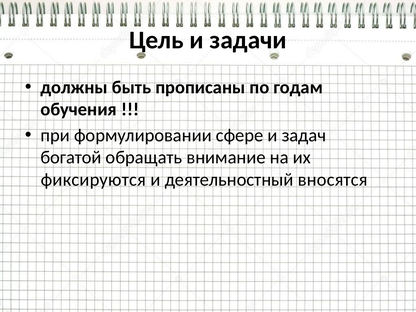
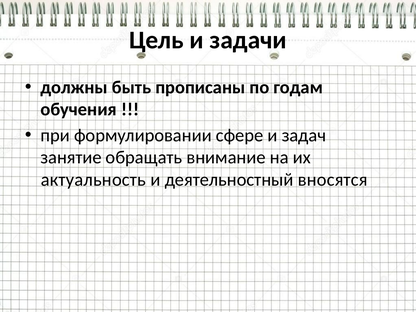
богатой: богатой -> занятие
фиксируются: фиксируются -> актуальность
